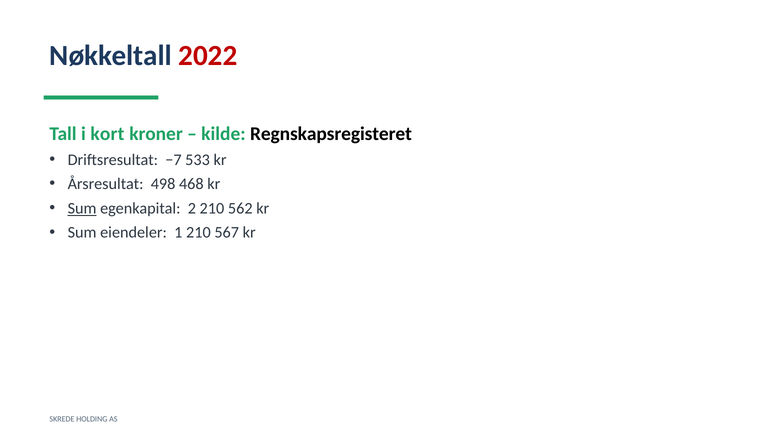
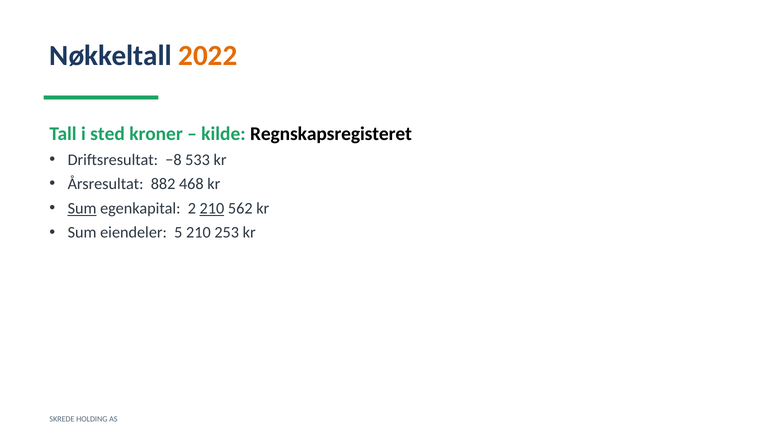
2022 colour: red -> orange
kort: kort -> sted
−7: −7 -> −8
498: 498 -> 882
210 at (212, 208) underline: none -> present
1: 1 -> 5
567: 567 -> 253
